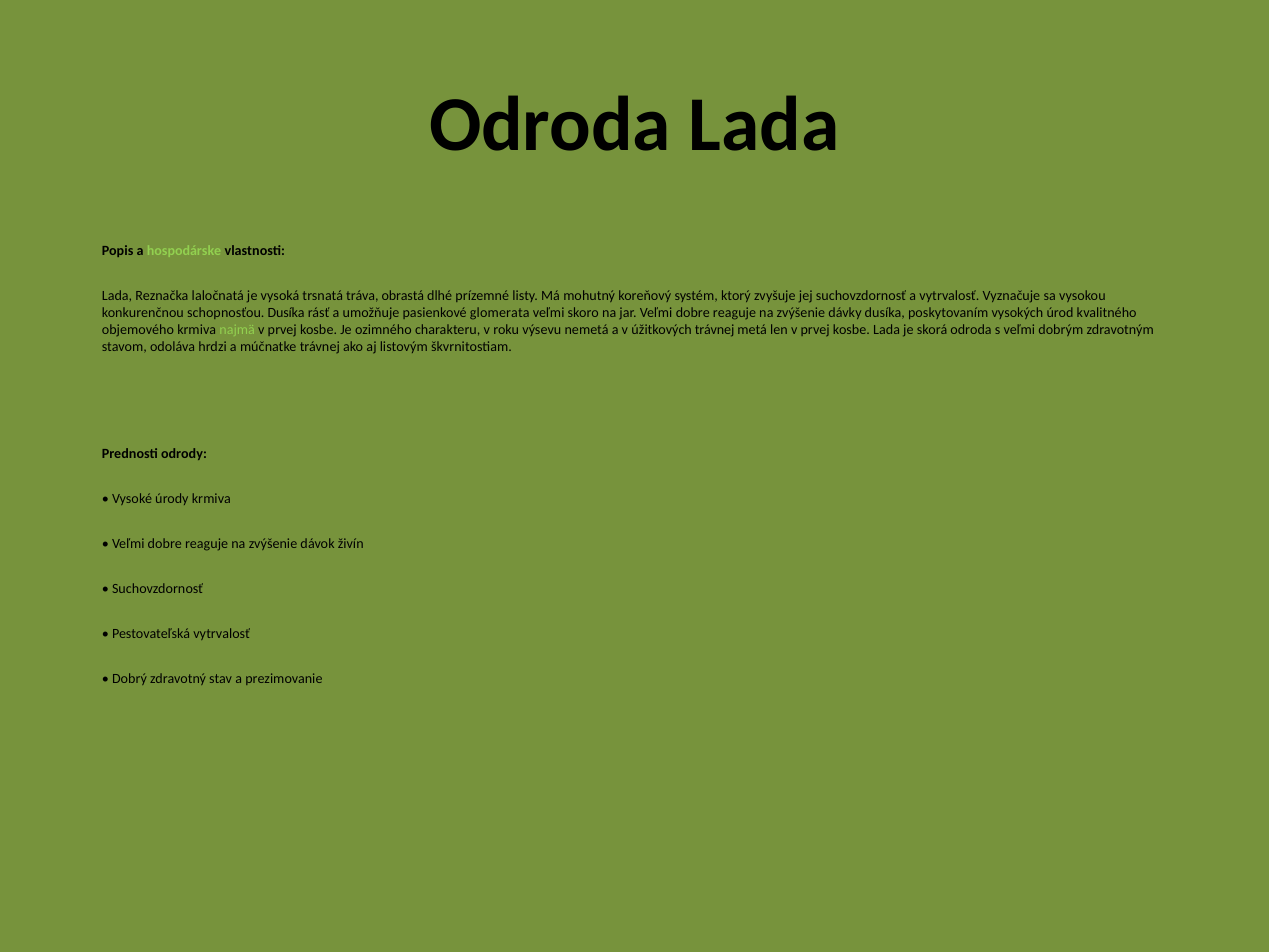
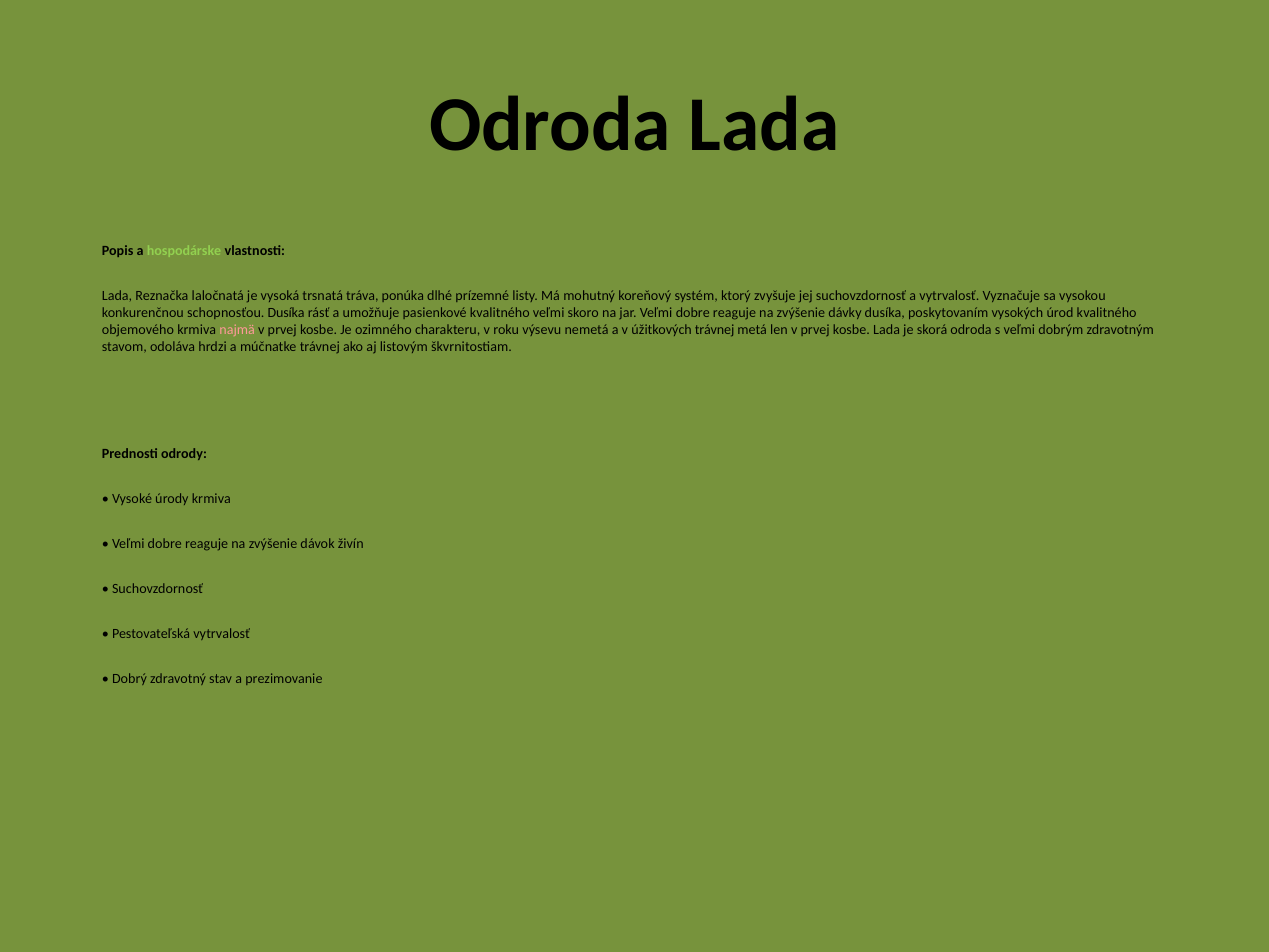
obrastá: obrastá -> ponúka
pasienkové glomerata: glomerata -> kvalitného
najmä colour: light green -> pink
